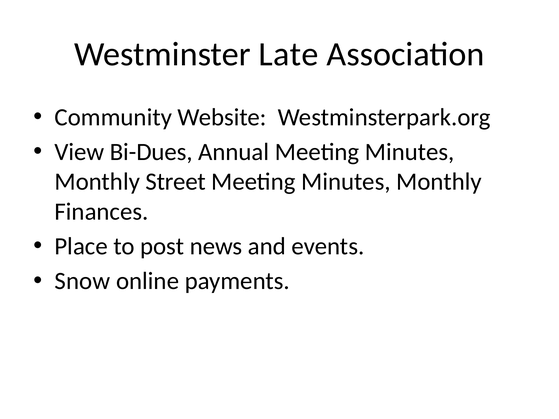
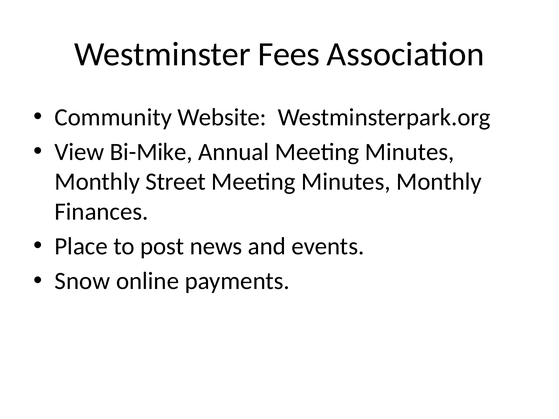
Late: Late -> Fees
Bi-Dues: Bi-Dues -> Bi-Mike
